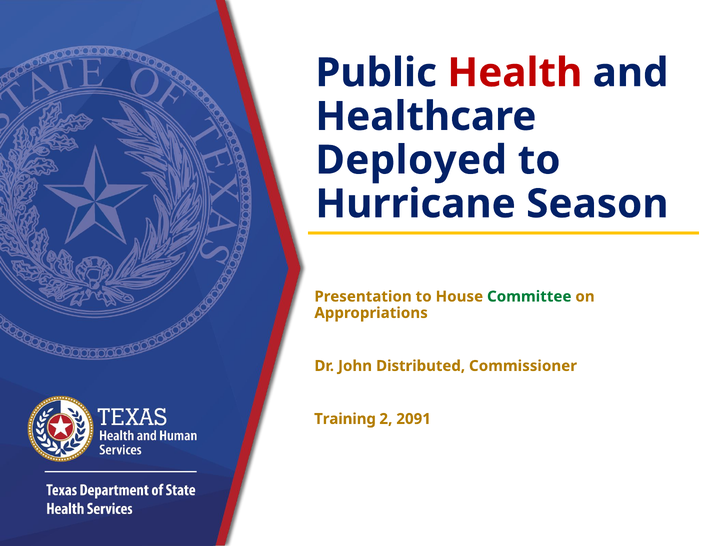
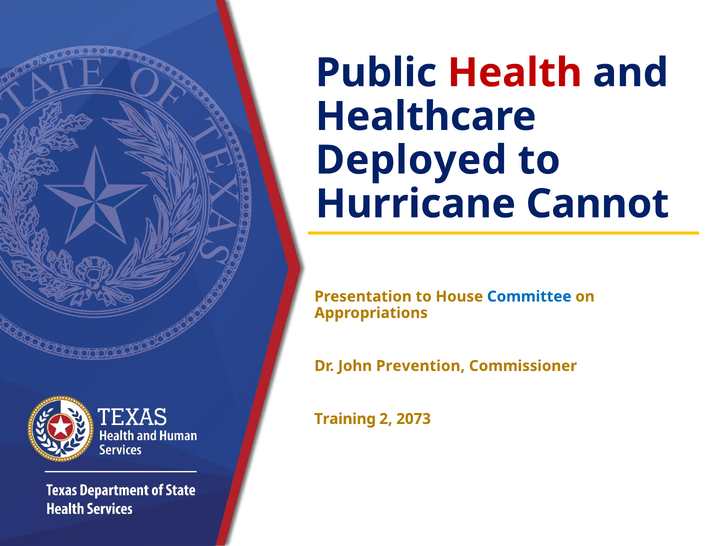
Season: Season -> Cannot
Committee colour: green -> blue
Distributed: Distributed -> Prevention
2091: 2091 -> 2073
